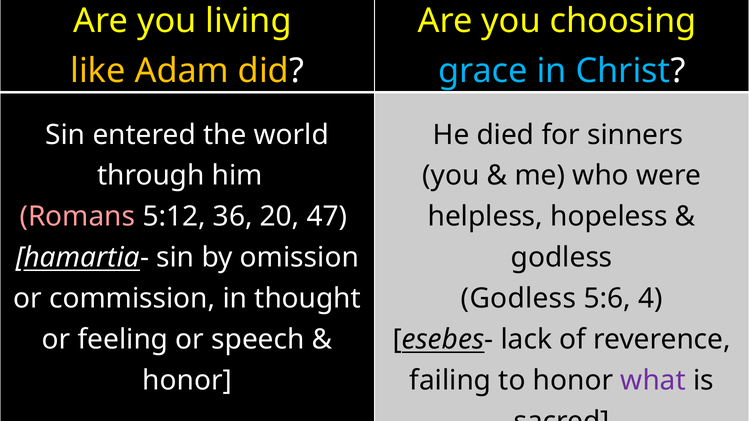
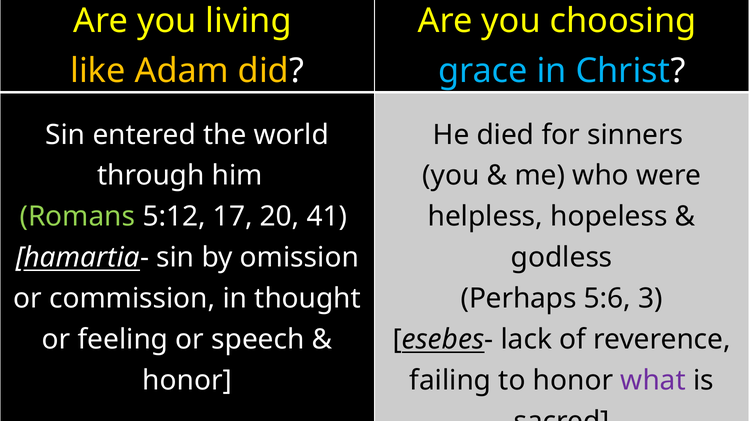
Romans at (77, 217) colour: pink -> light green
36: 36 -> 17
47: 47 -> 41
Godless at (518, 299): Godless -> Perhaps
4: 4 -> 3
